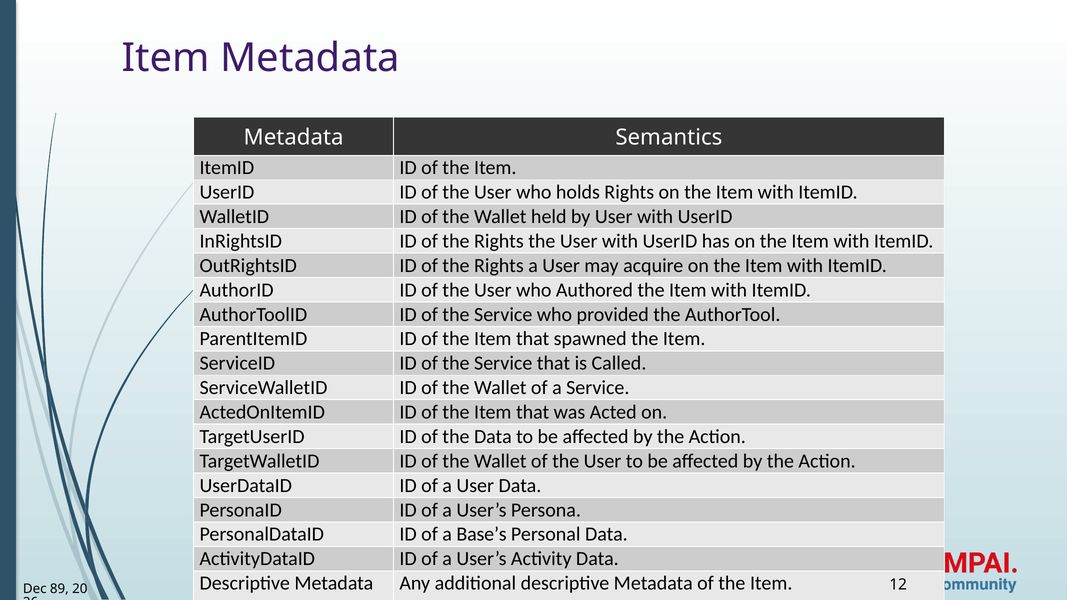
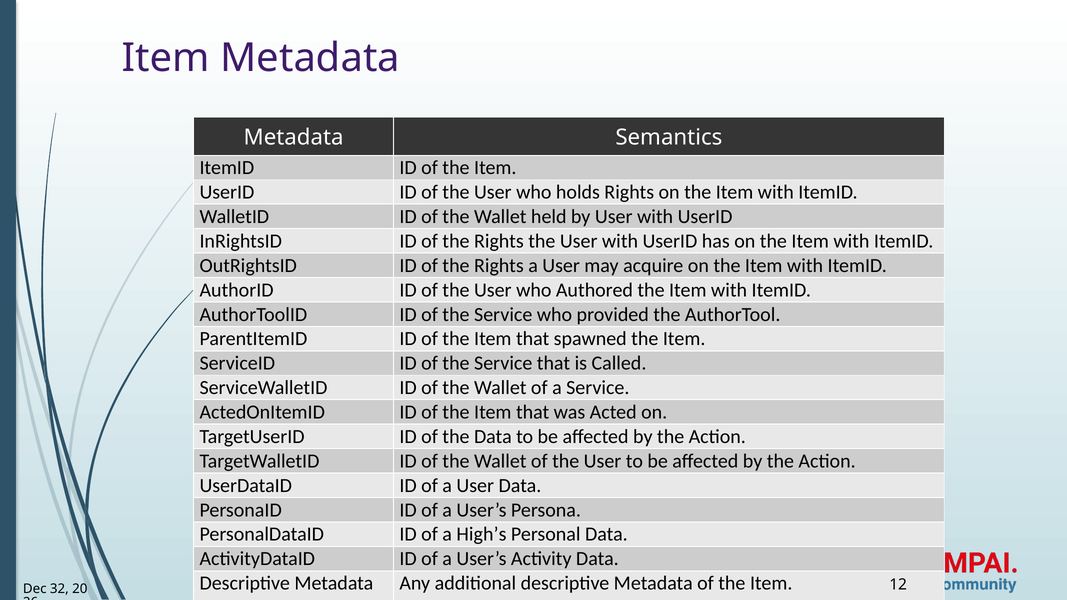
Base’s: Base’s -> High’s
89: 89 -> 32
